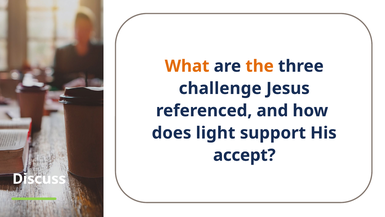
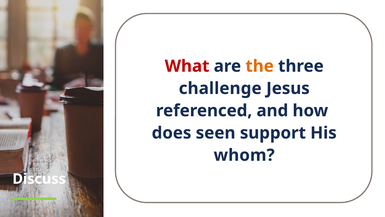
What colour: orange -> red
light: light -> seen
accept: accept -> whom
